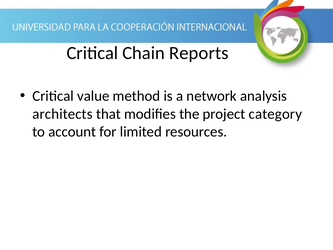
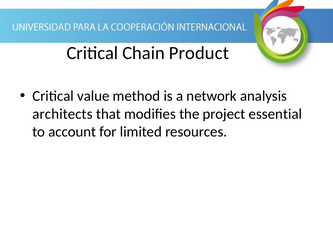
Reports: Reports -> Product
category: category -> essential
